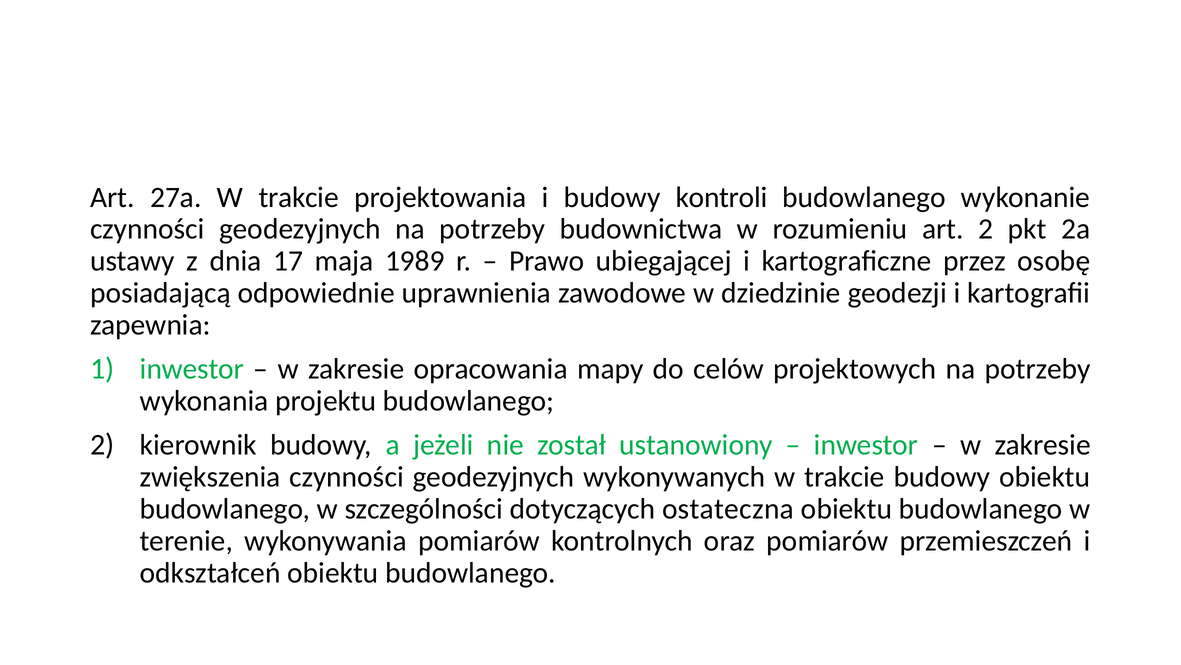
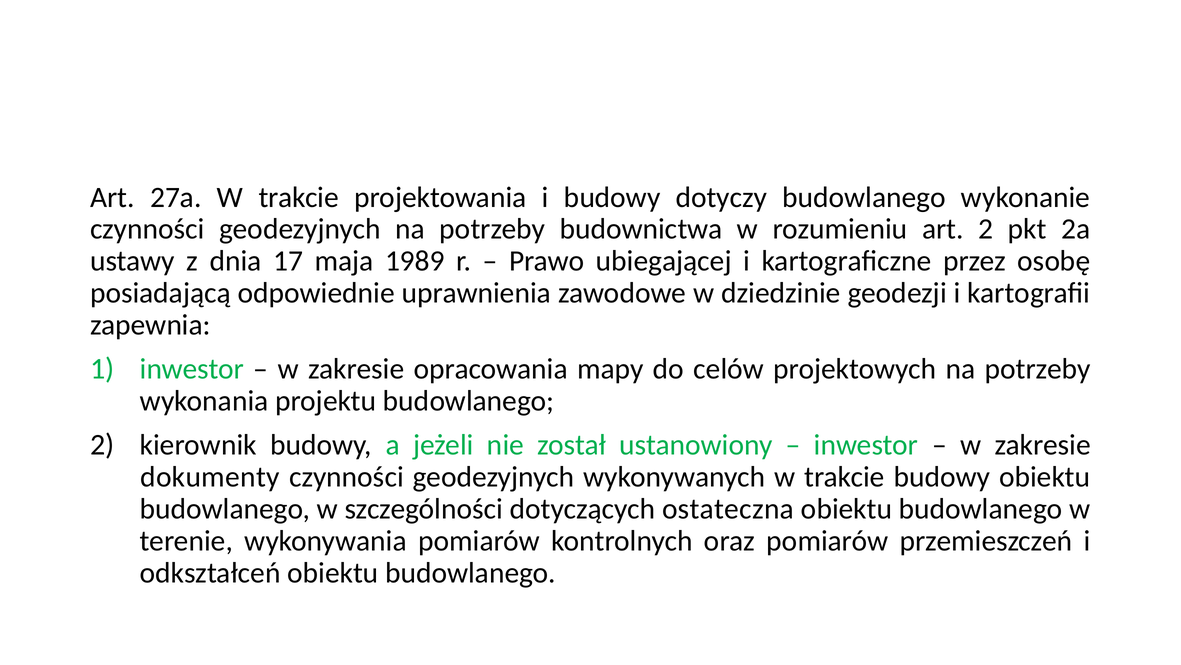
kontroli: kontroli -> dotyczy
zwiększenia: zwiększenia -> dokumenty
